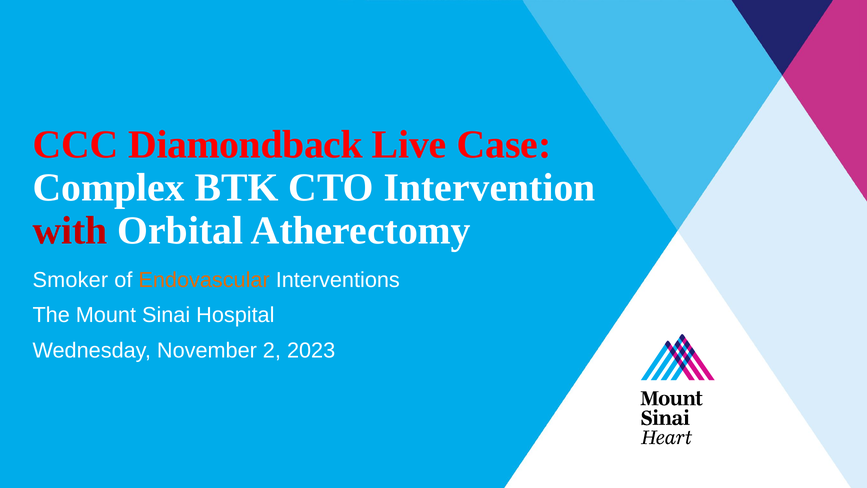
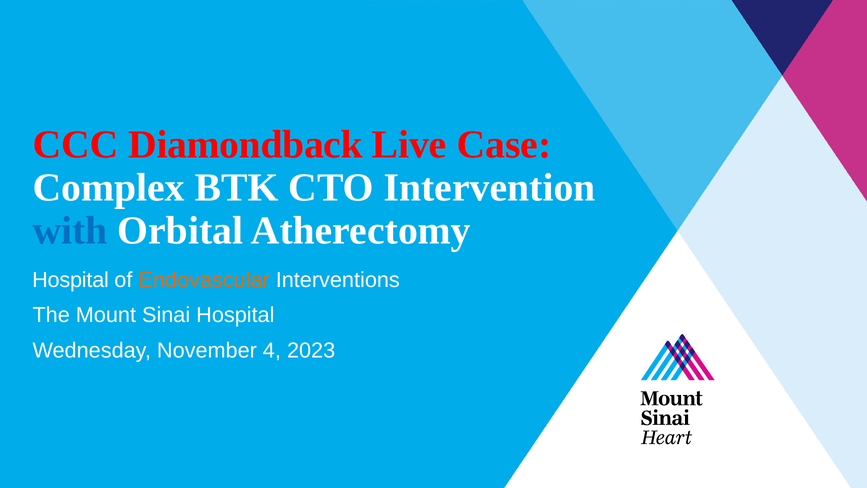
with colour: red -> blue
Smoker at (70, 280): Smoker -> Hospital
2: 2 -> 4
